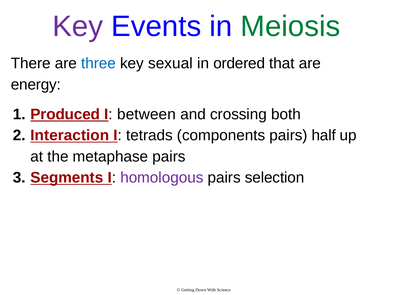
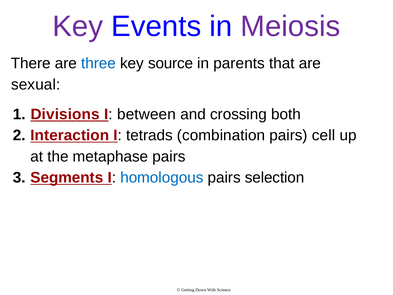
Meiosis colour: green -> purple
sexual: sexual -> source
ordered: ordered -> parents
energy: energy -> sexual
Produced: Produced -> Divisions
components: components -> combination
half: half -> cell
homologous colour: purple -> blue
